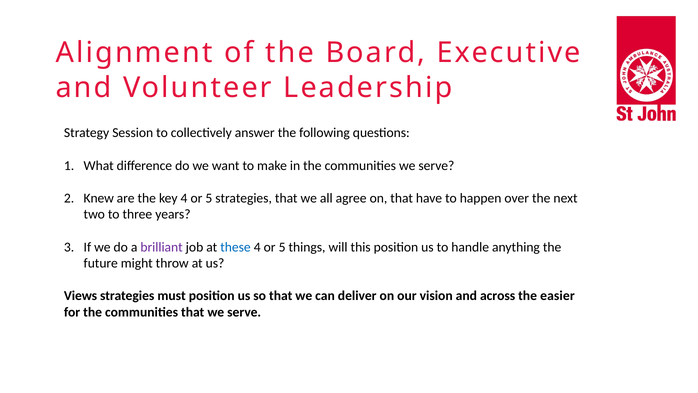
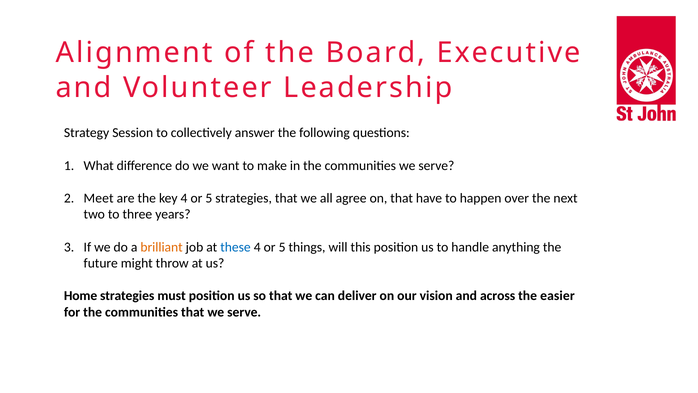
Knew: Knew -> Meet
brilliant colour: purple -> orange
Views: Views -> Home
